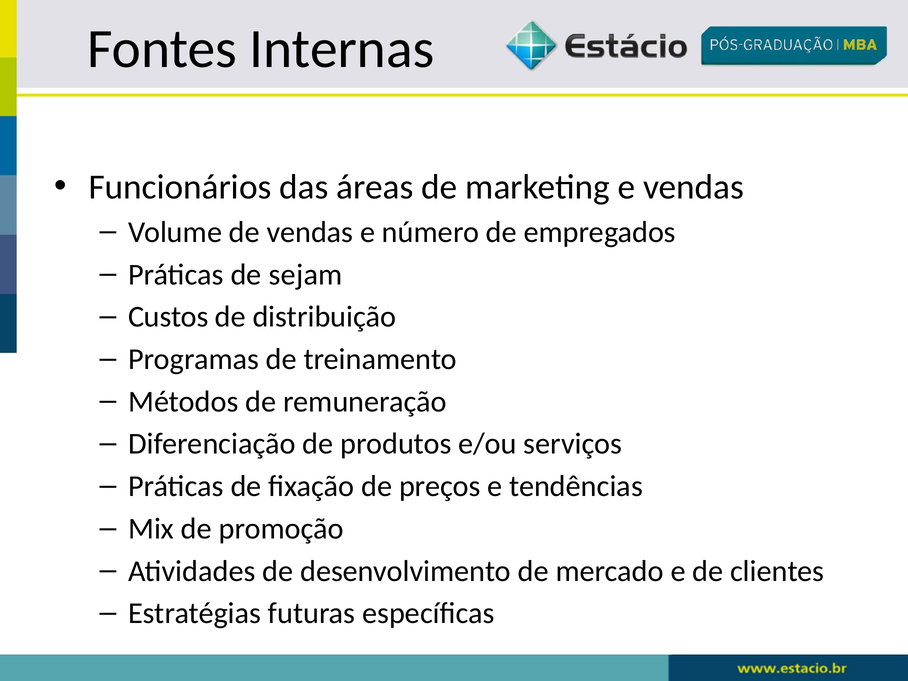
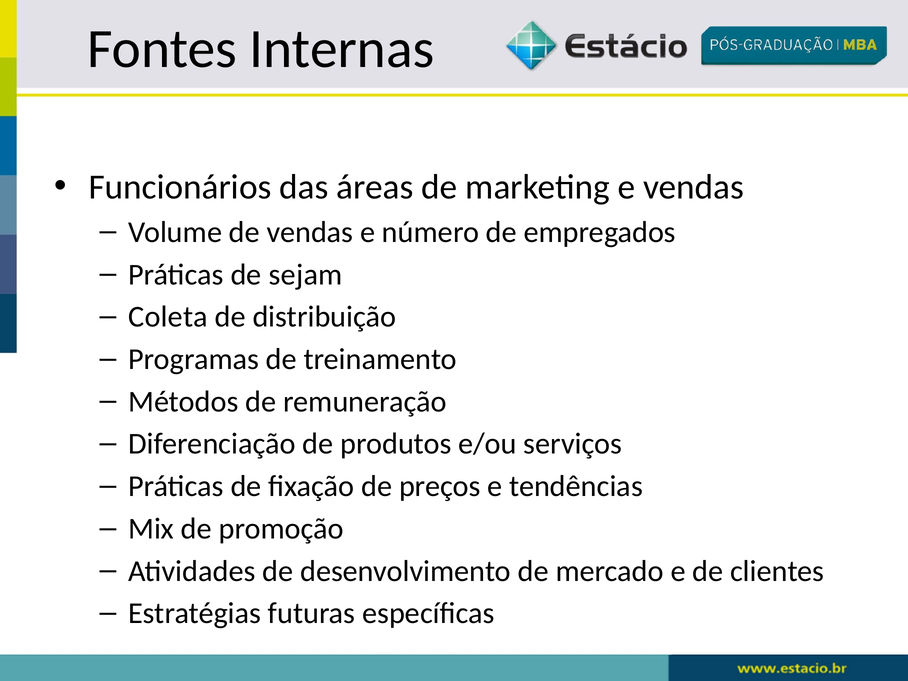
Custos: Custos -> Coleta
